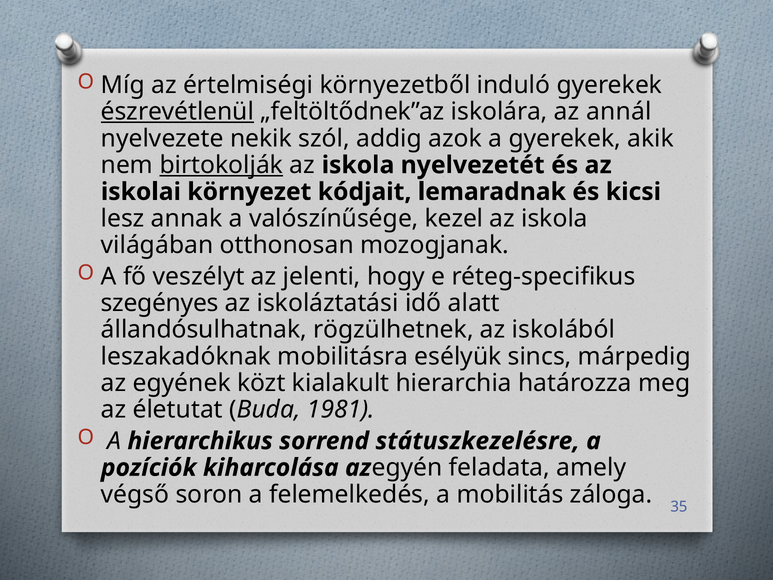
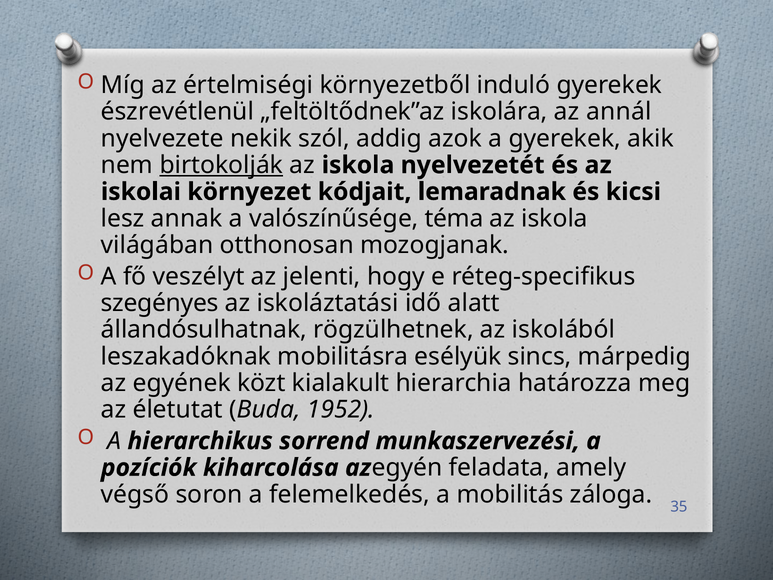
észrevétlenül underline: present -> none
kezel: kezel -> téma
1981: 1981 -> 1952
státuszkezelésre: státuszkezelésre -> munkaszervezési
